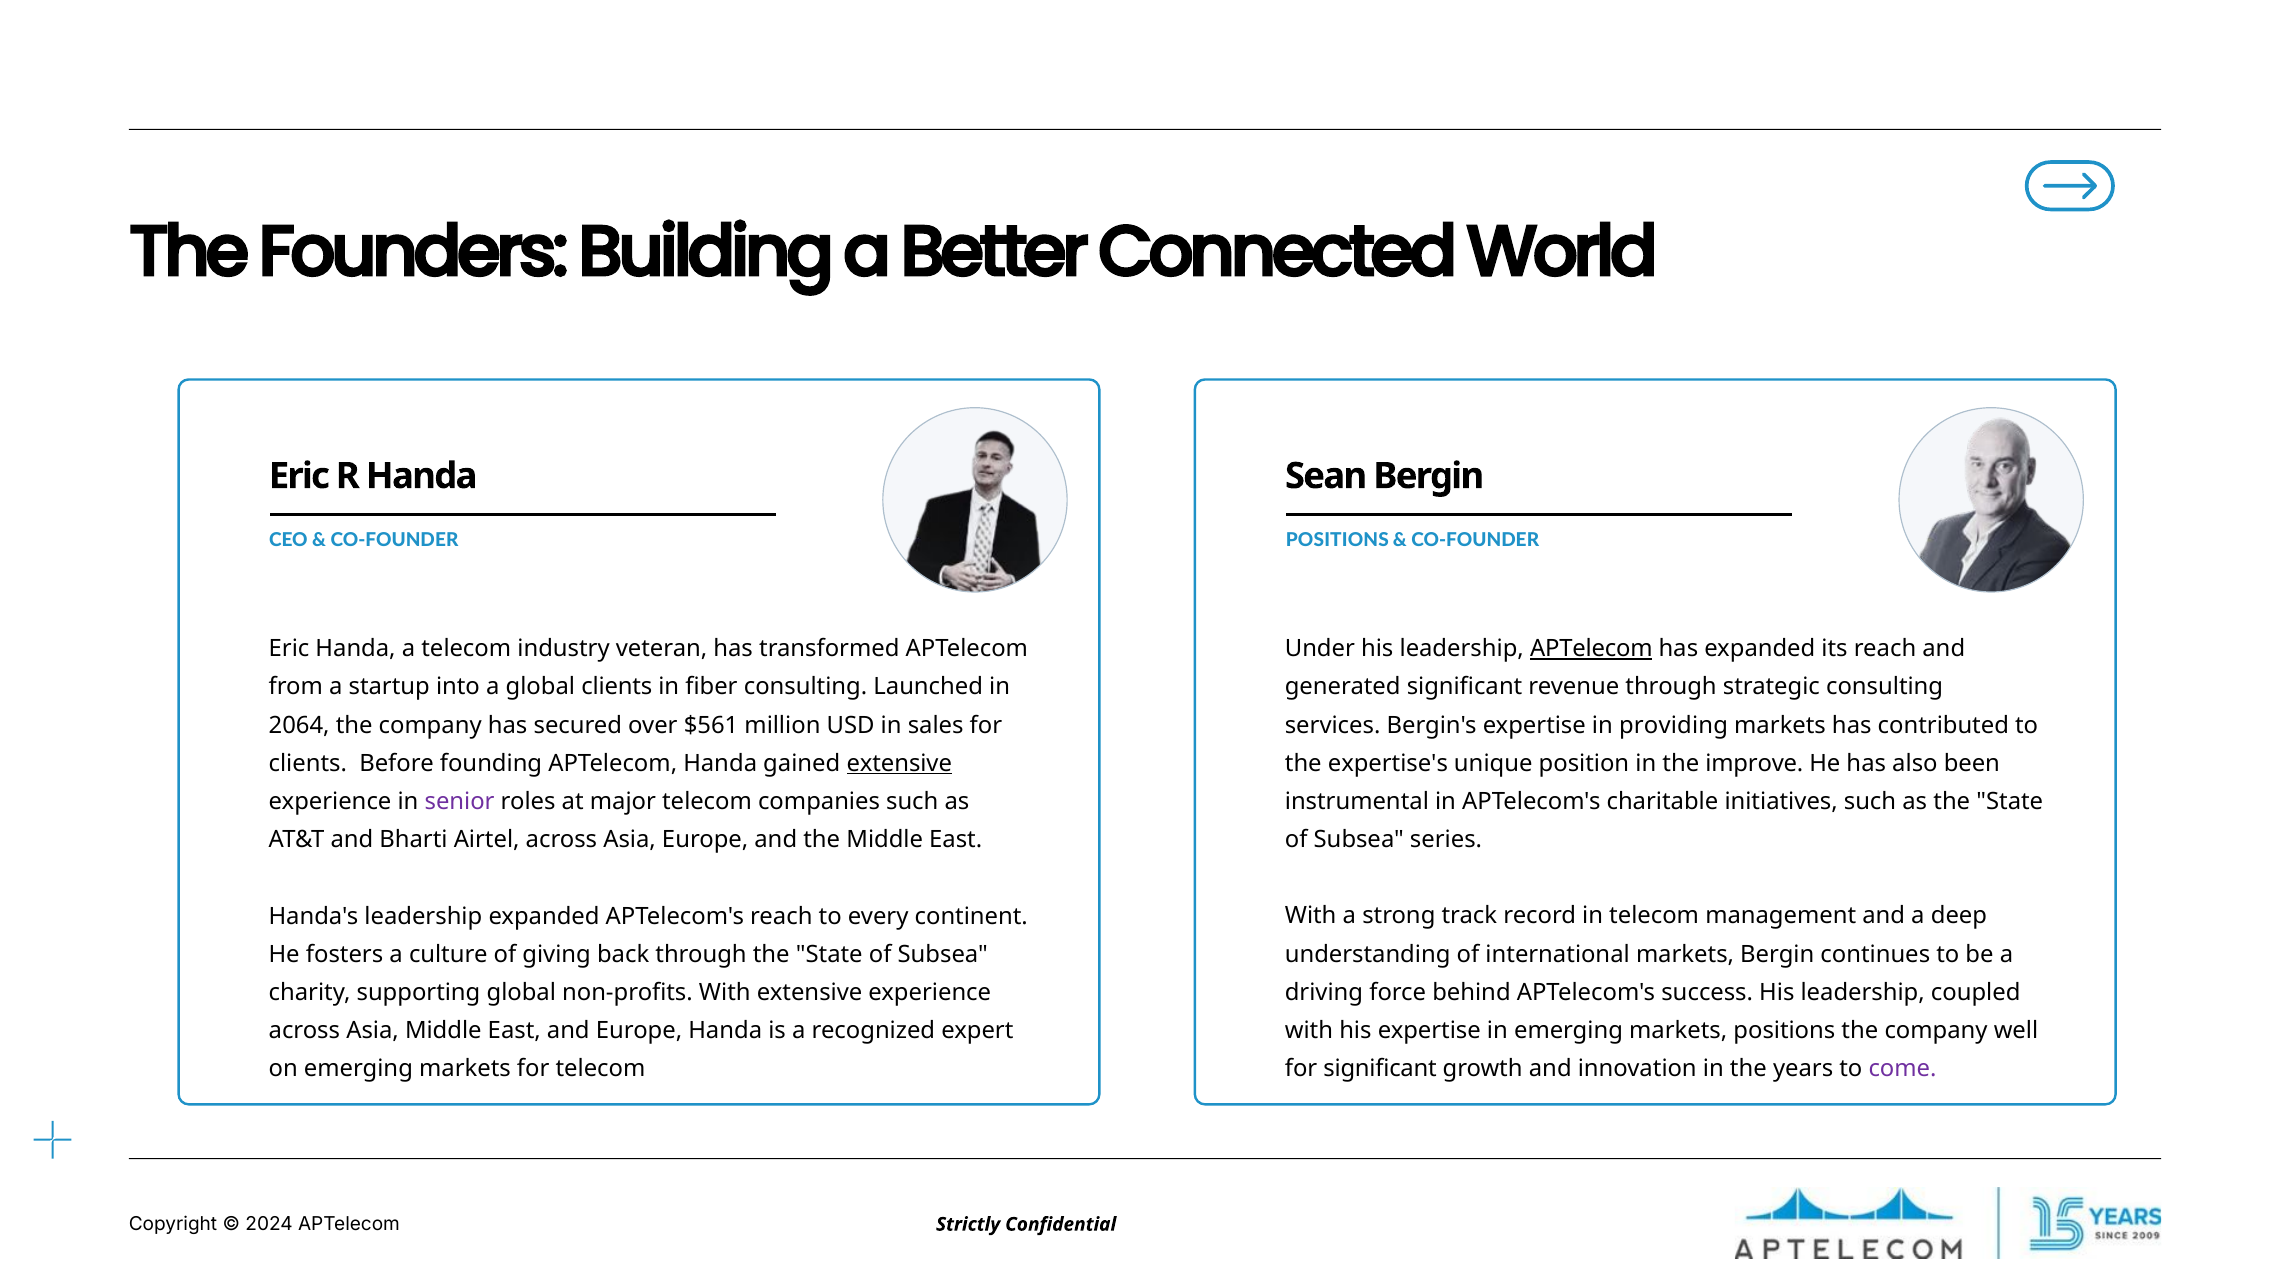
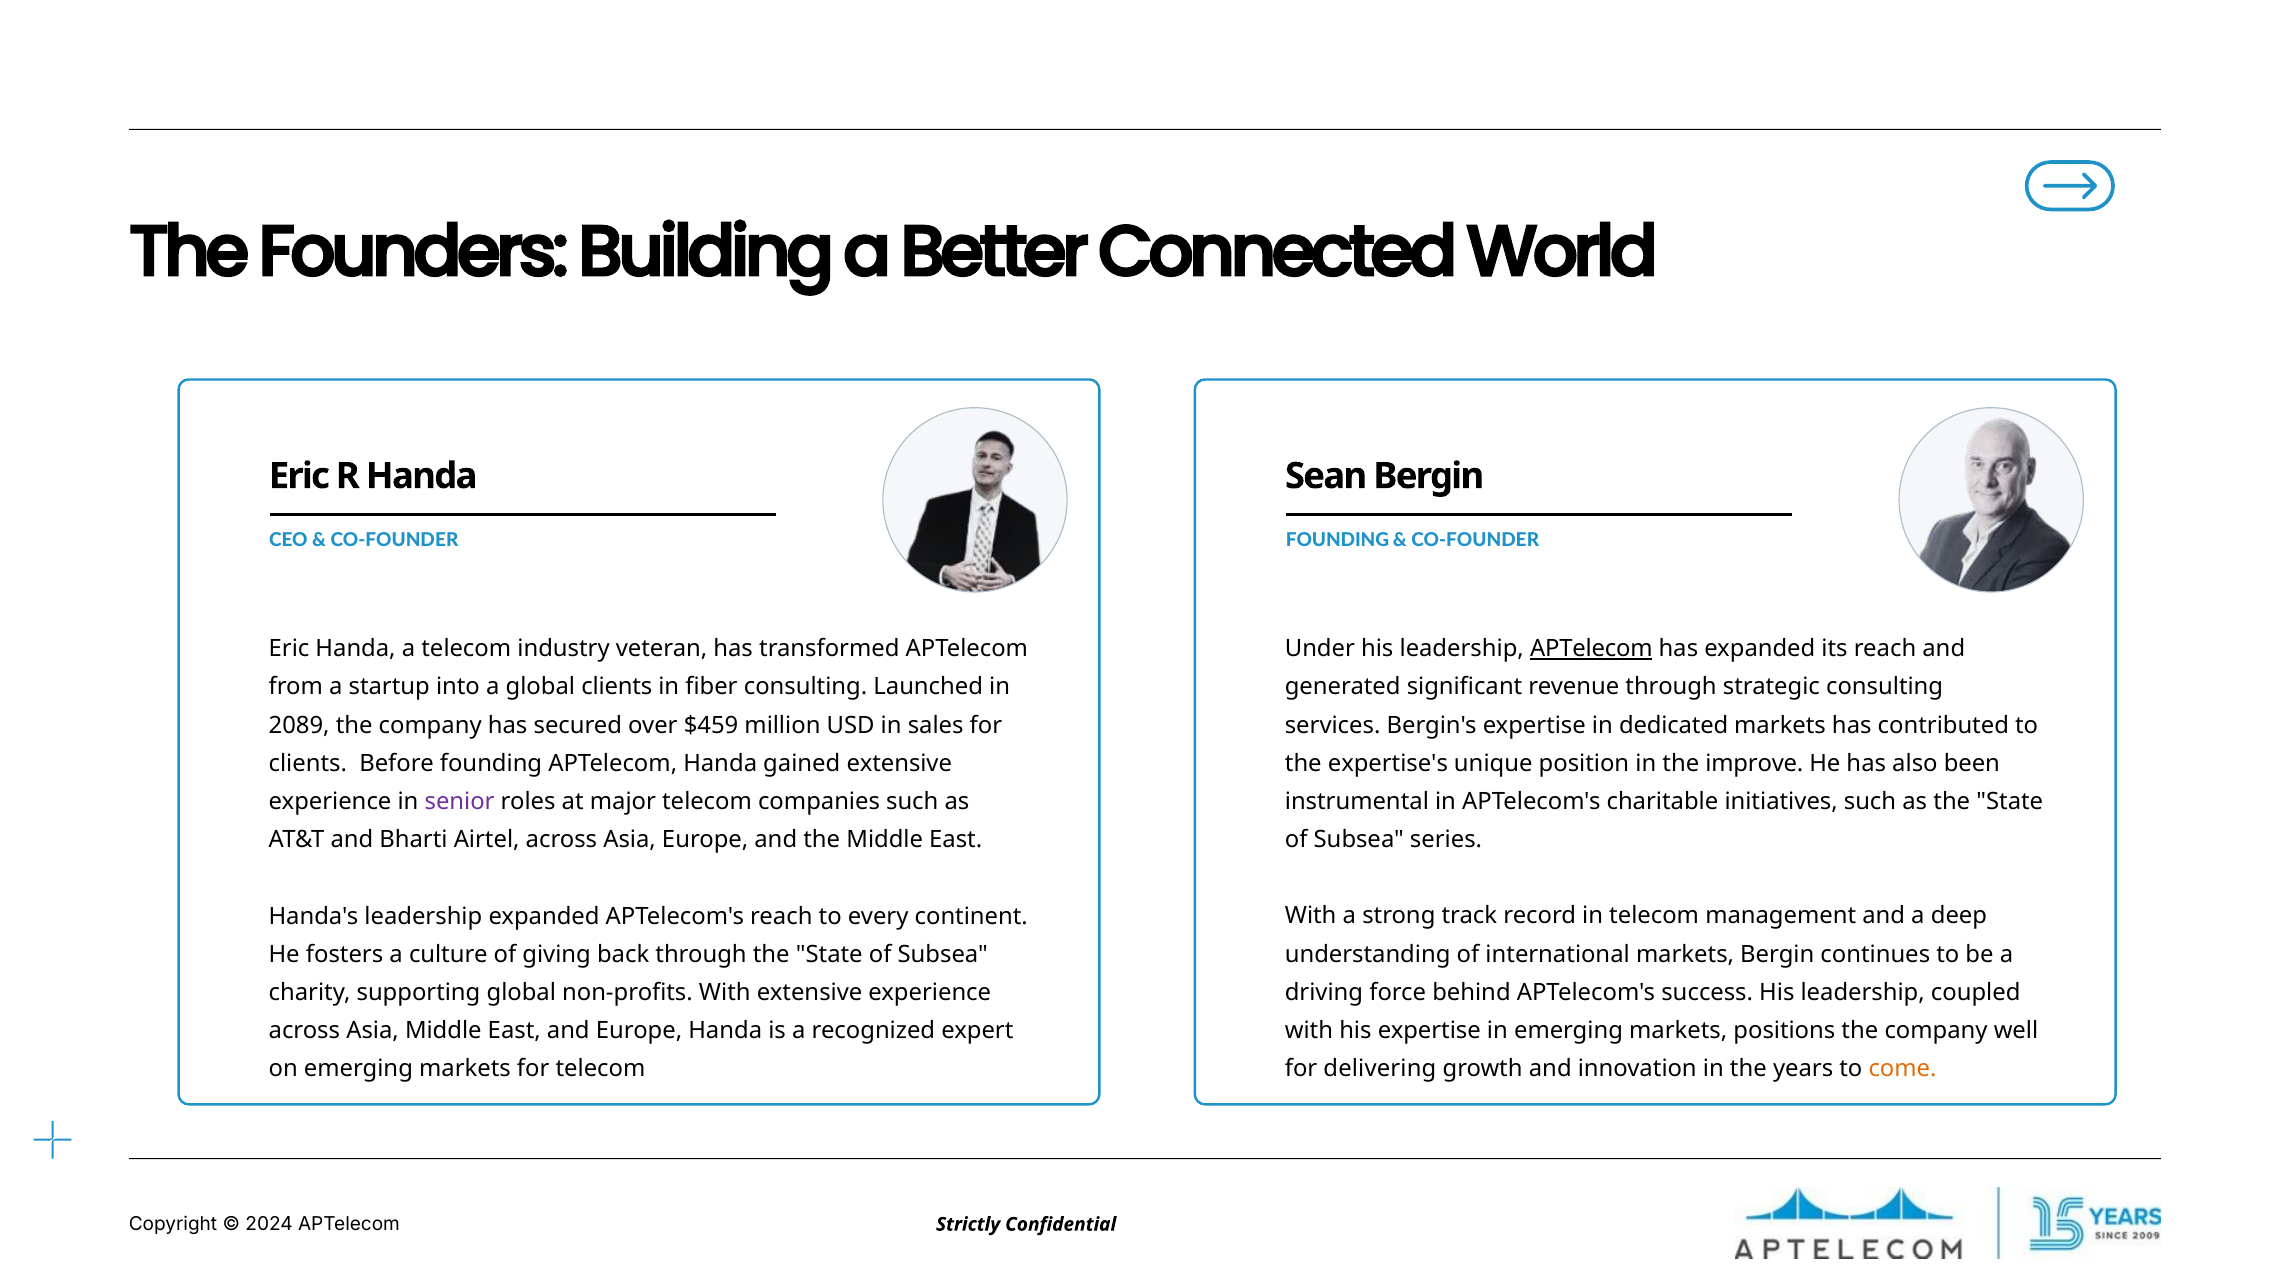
POSITIONS at (1337, 540): POSITIONS -> FOUNDING
2064: 2064 -> 2089
$561: $561 -> $459
providing: providing -> dedicated
extensive at (899, 764) underline: present -> none
for significant: significant -> delivering
come colour: purple -> orange
